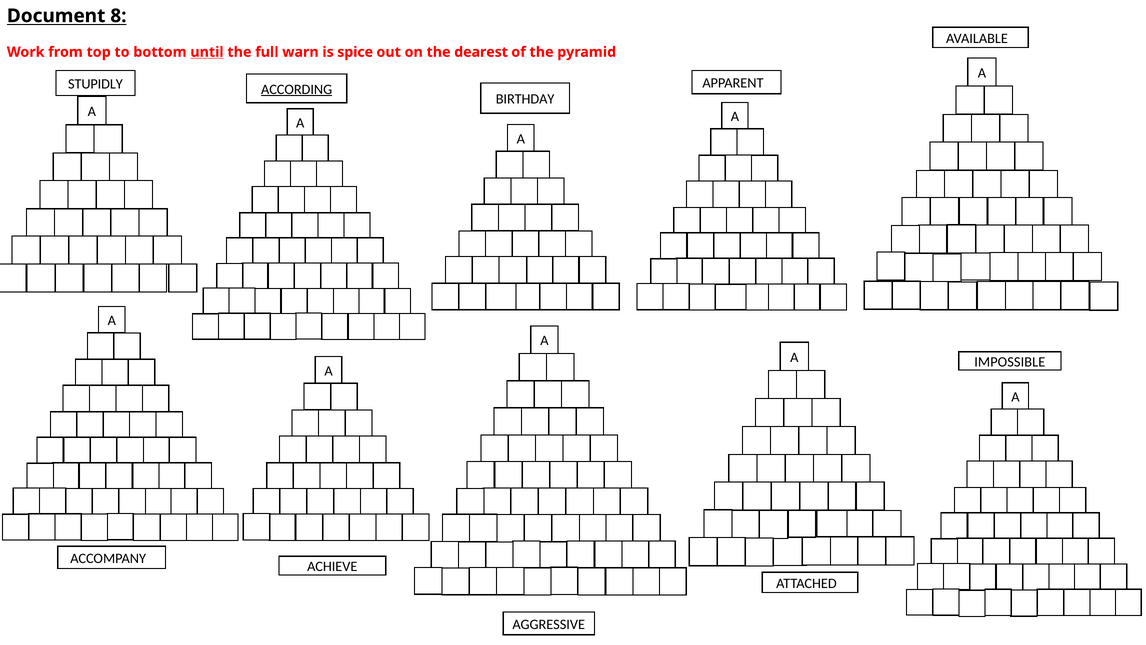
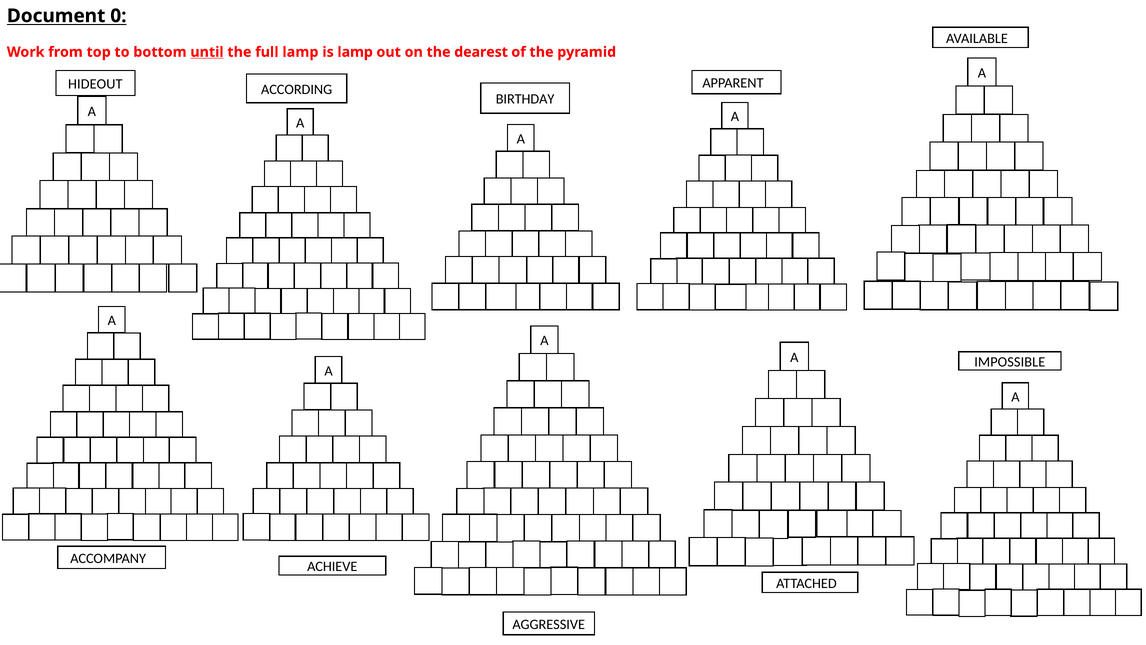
8: 8 -> 0
full warn: warn -> lamp
is spice: spice -> lamp
STUPIDLY: STUPIDLY -> HIDEOUT
ACCORDING underline: present -> none
